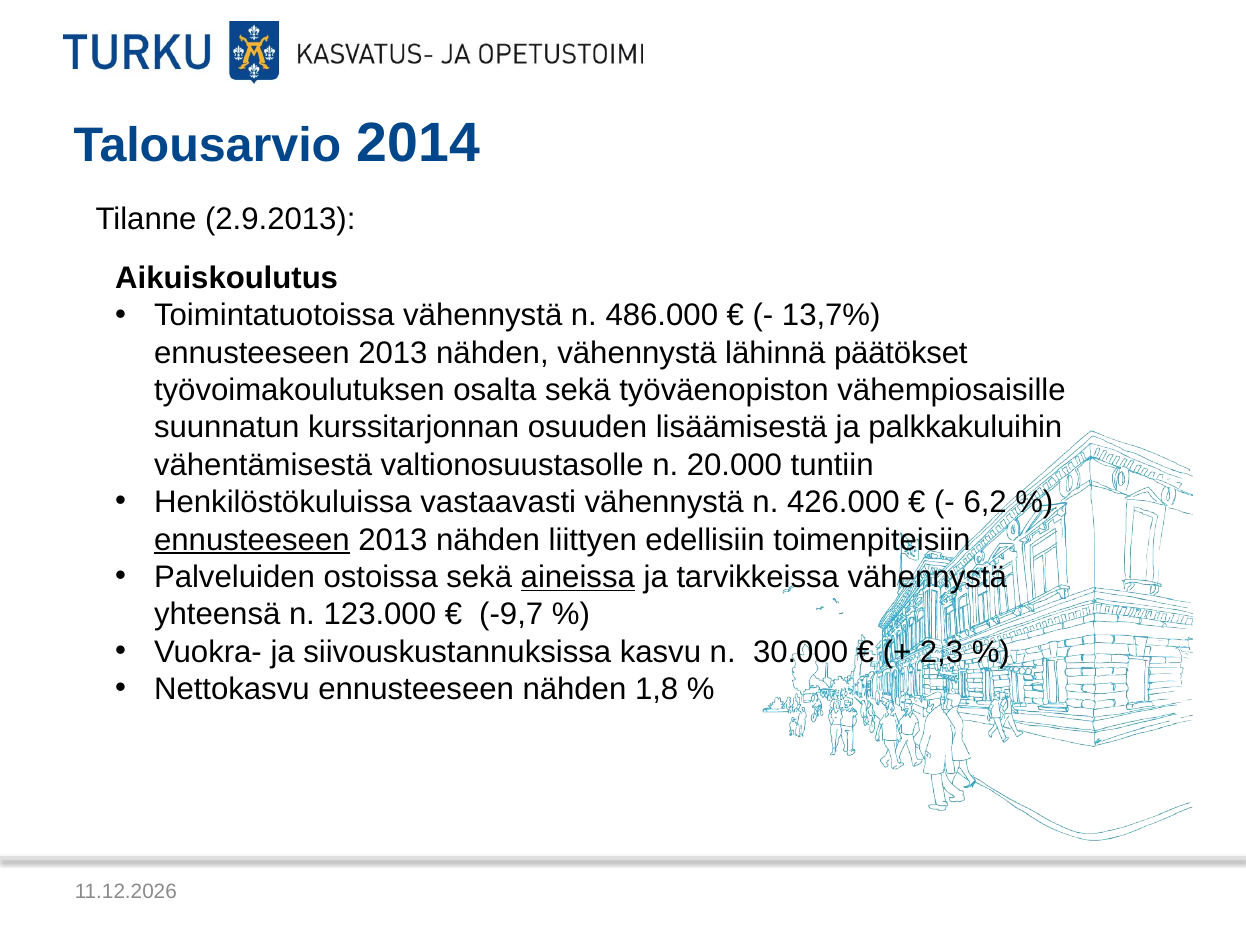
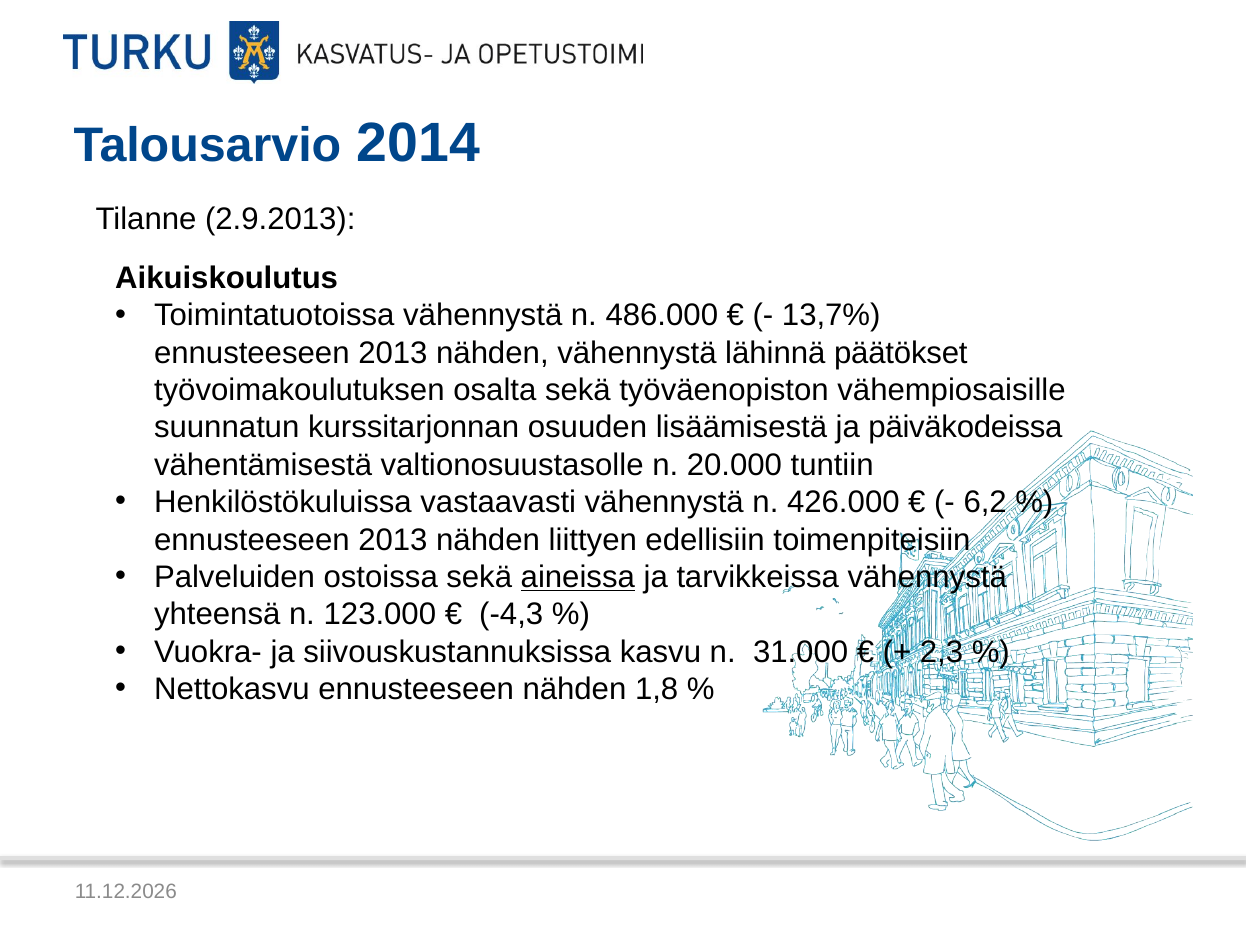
palkkakuluihin: palkkakuluihin -> päiväkodeissa
ennusteeseen at (252, 540) underline: present -> none
-9,7: -9,7 -> -4,3
30.000: 30.000 -> 31.000
